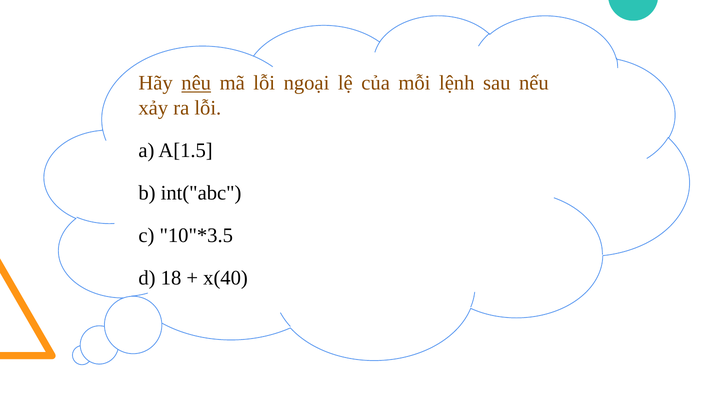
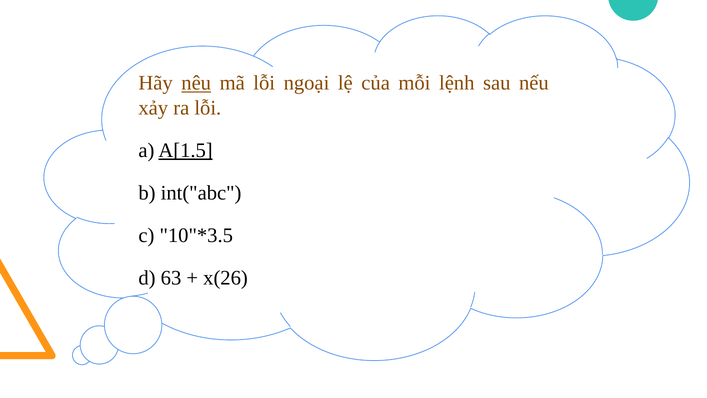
A[1.5 underline: none -> present
18: 18 -> 63
x(40: x(40 -> x(26
